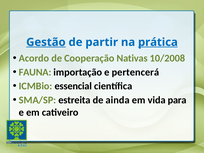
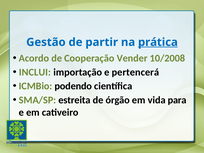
Gestão underline: present -> none
Nativas: Nativas -> Vender
FAUNA: FAUNA -> INCLUI
essencial: essencial -> podendo
ainda: ainda -> órgão
